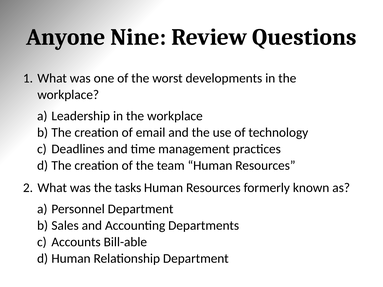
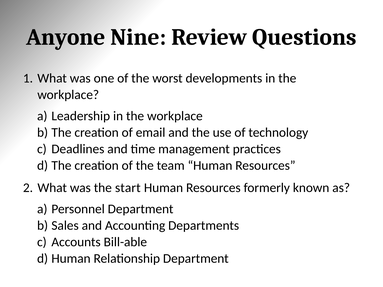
tasks: tasks -> start
